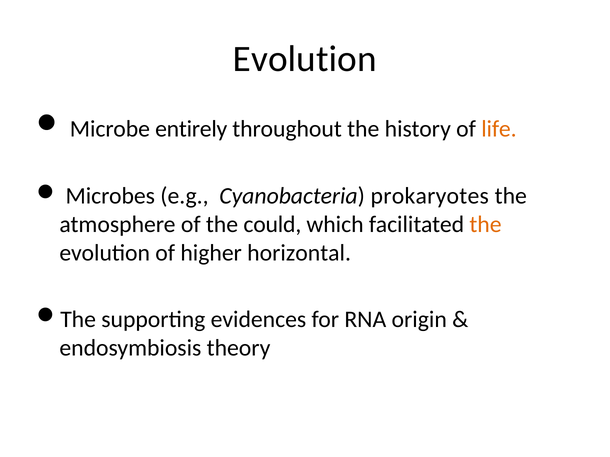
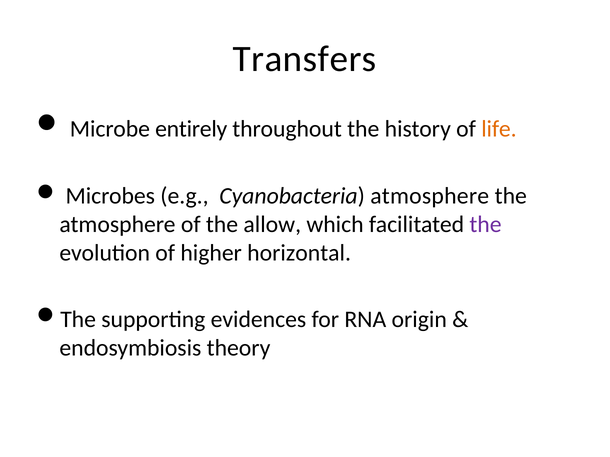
Evolution at (305, 59): Evolution -> Transfers
Cyanobacteria prokaryotes: prokaryotes -> atmosphere
could: could -> allow
the at (486, 225) colour: orange -> purple
